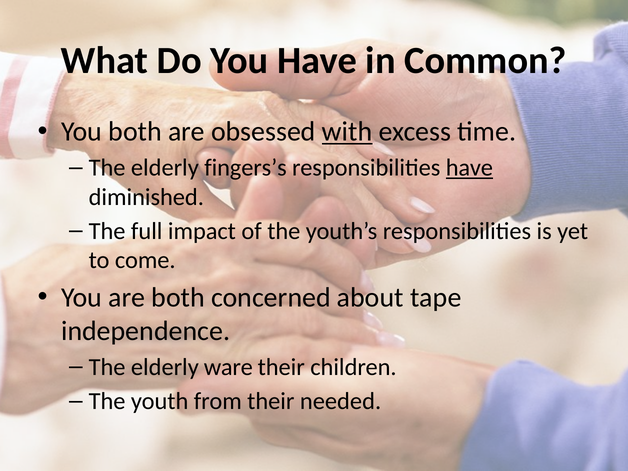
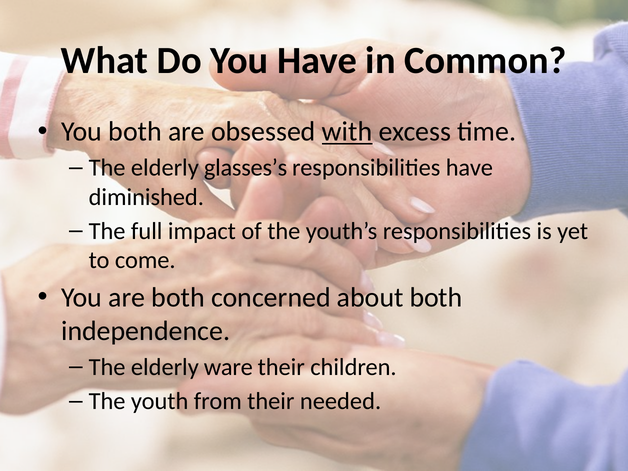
fingers’s: fingers’s -> glasses’s
have at (469, 168) underline: present -> none
about tape: tape -> both
